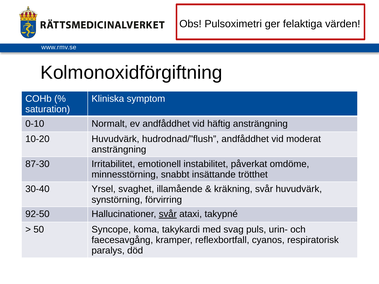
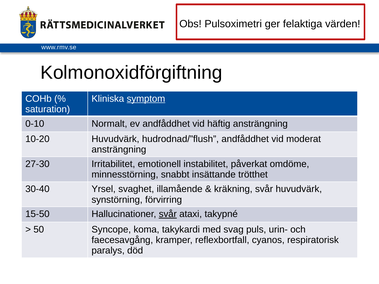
symptom underline: none -> present
87-30: 87-30 -> 27-30
92-50: 92-50 -> 15-50
